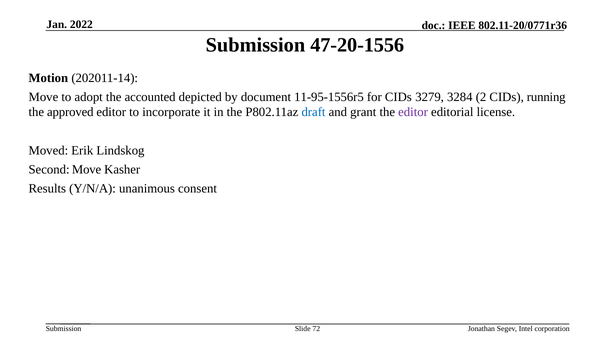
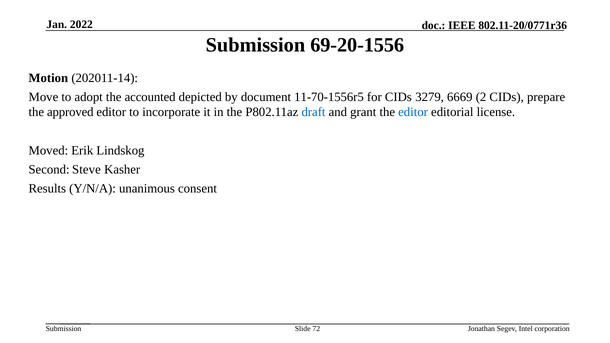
47-20-1556: 47-20-1556 -> 69-20-1556
11-95-1556r5: 11-95-1556r5 -> 11-70-1556r5
3284: 3284 -> 6669
running: running -> prepare
editor at (413, 112) colour: purple -> blue
Second Move: Move -> Steve
